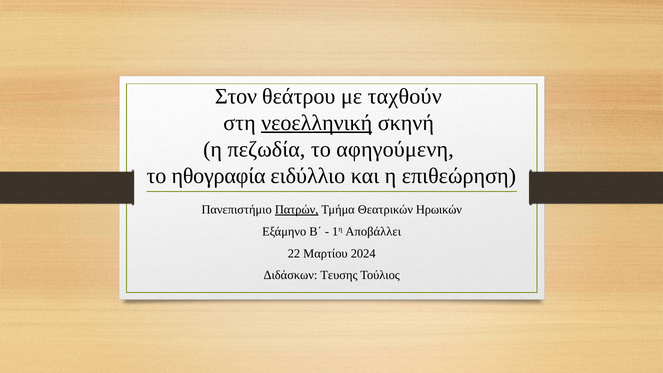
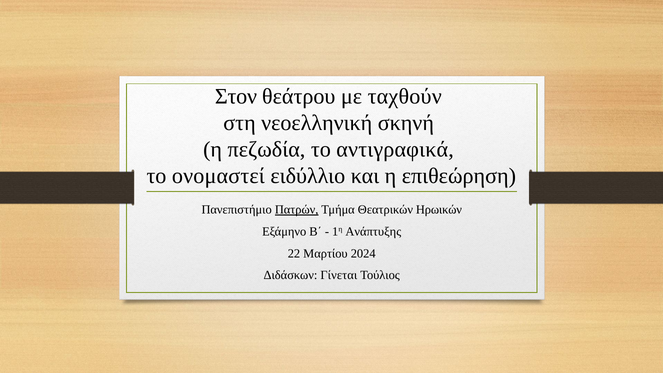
νεοελληνική underline: present -> none
αφηγούμενη: αφηγούμενη -> αντιγραφικά
ηθογραφία: ηθογραφία -> ονομαστεί
Αποβάλλει: Αποβάλλει -> Ανάπτυξης
Τευσης: Τευσης -> Γίνεται
